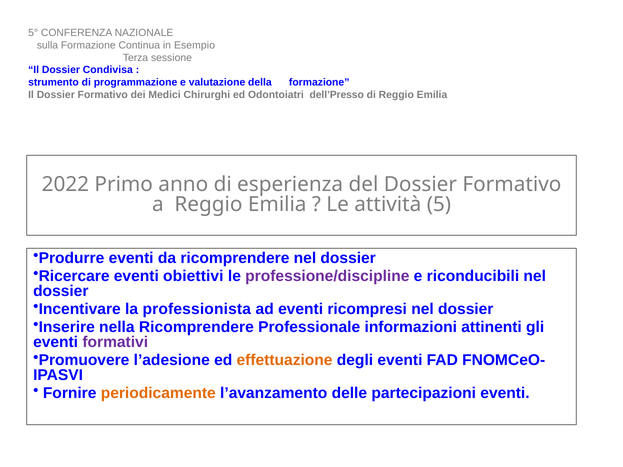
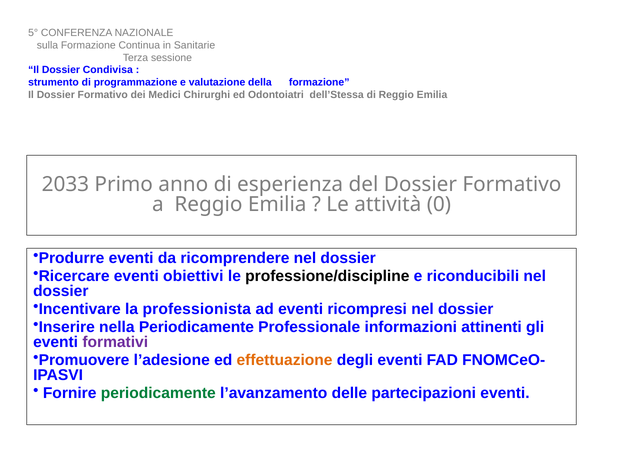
Esempio: Esempio -> Sanitarie
dell’Presso: dell’Presso -> dell’Stessa
2022: 2022 -> 2033
5: 5 -> 0
professione/discipline colour: purple -> black
nella Ricomprendere: Ricomprendere -> Periodicamente
periodicamente at (158, 394) colour: orange -> green
